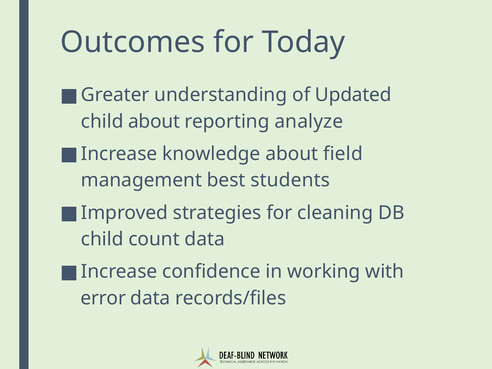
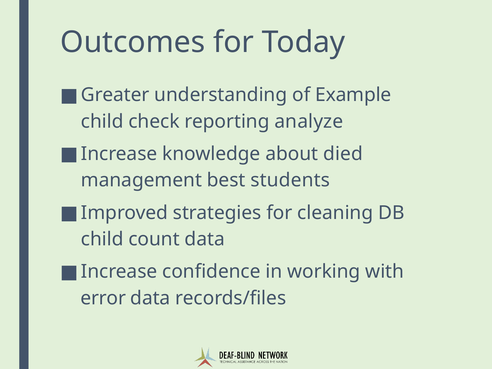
Updated: Updated -> Example
child about: about -> check
field: field -> died
